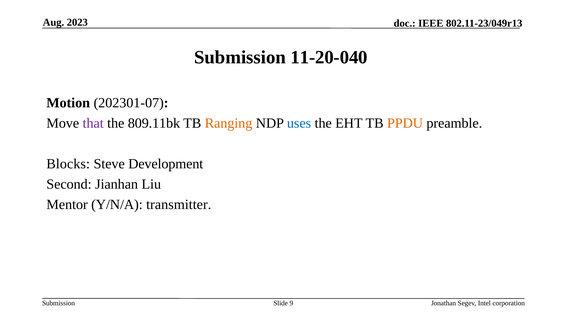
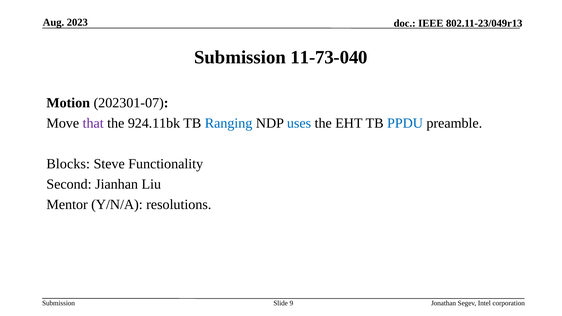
11-20-040: 11-20-040 -> 11-73-040
809.11bk: 809.11bk -> 924.11bk
Ranging colour: orange -> blue
PPDU colour: orange -> blue
Development: Development -> Functionality
transmitter: transmitter -> resolutions
